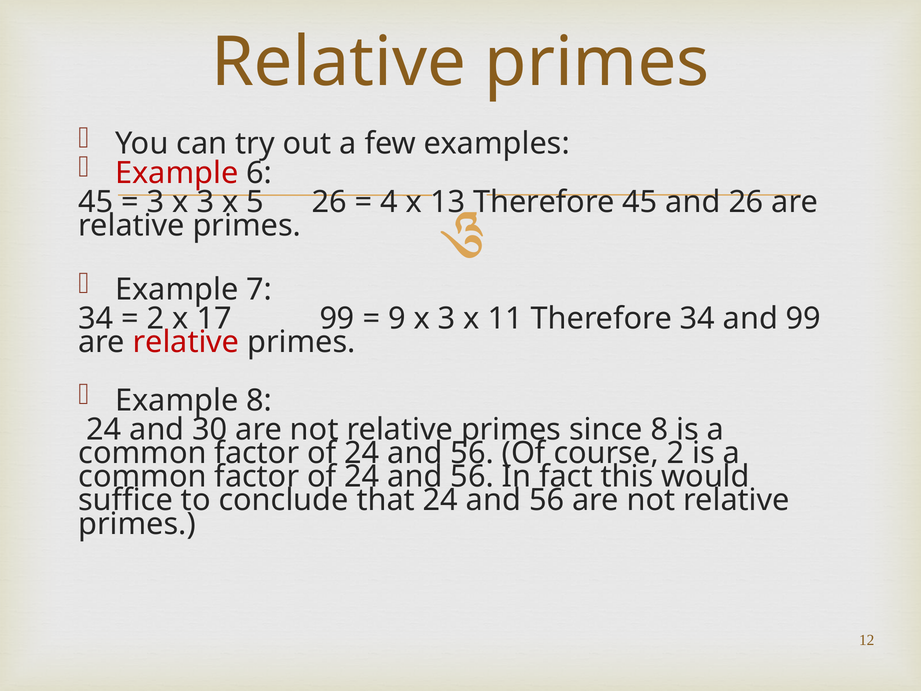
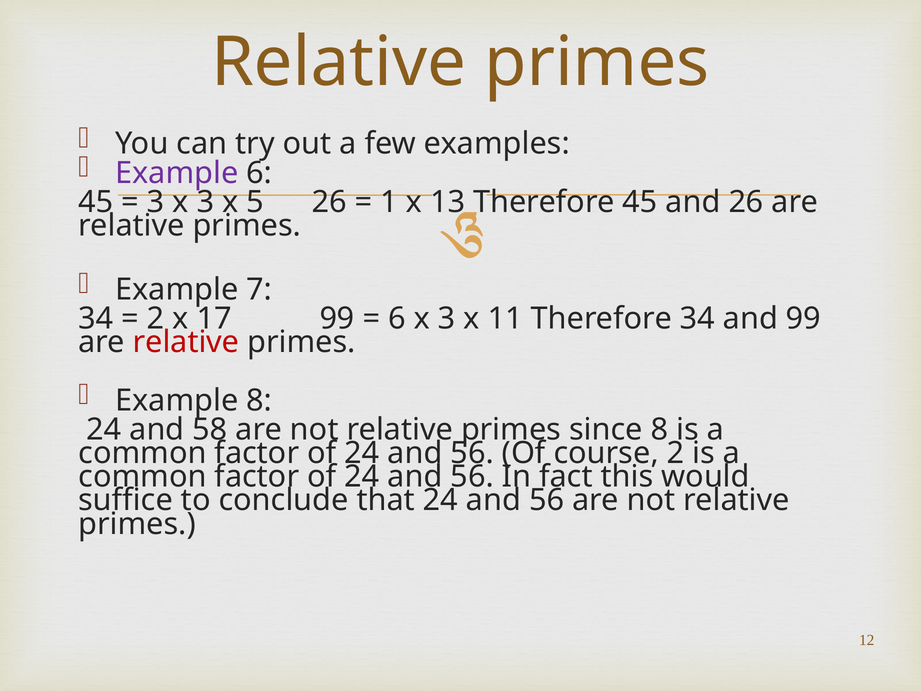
Example at (177, 173) colour: red -> purple
4: 4 -> 1
9 at (397, 319): 9 -> 6
30: 30 -> 58
